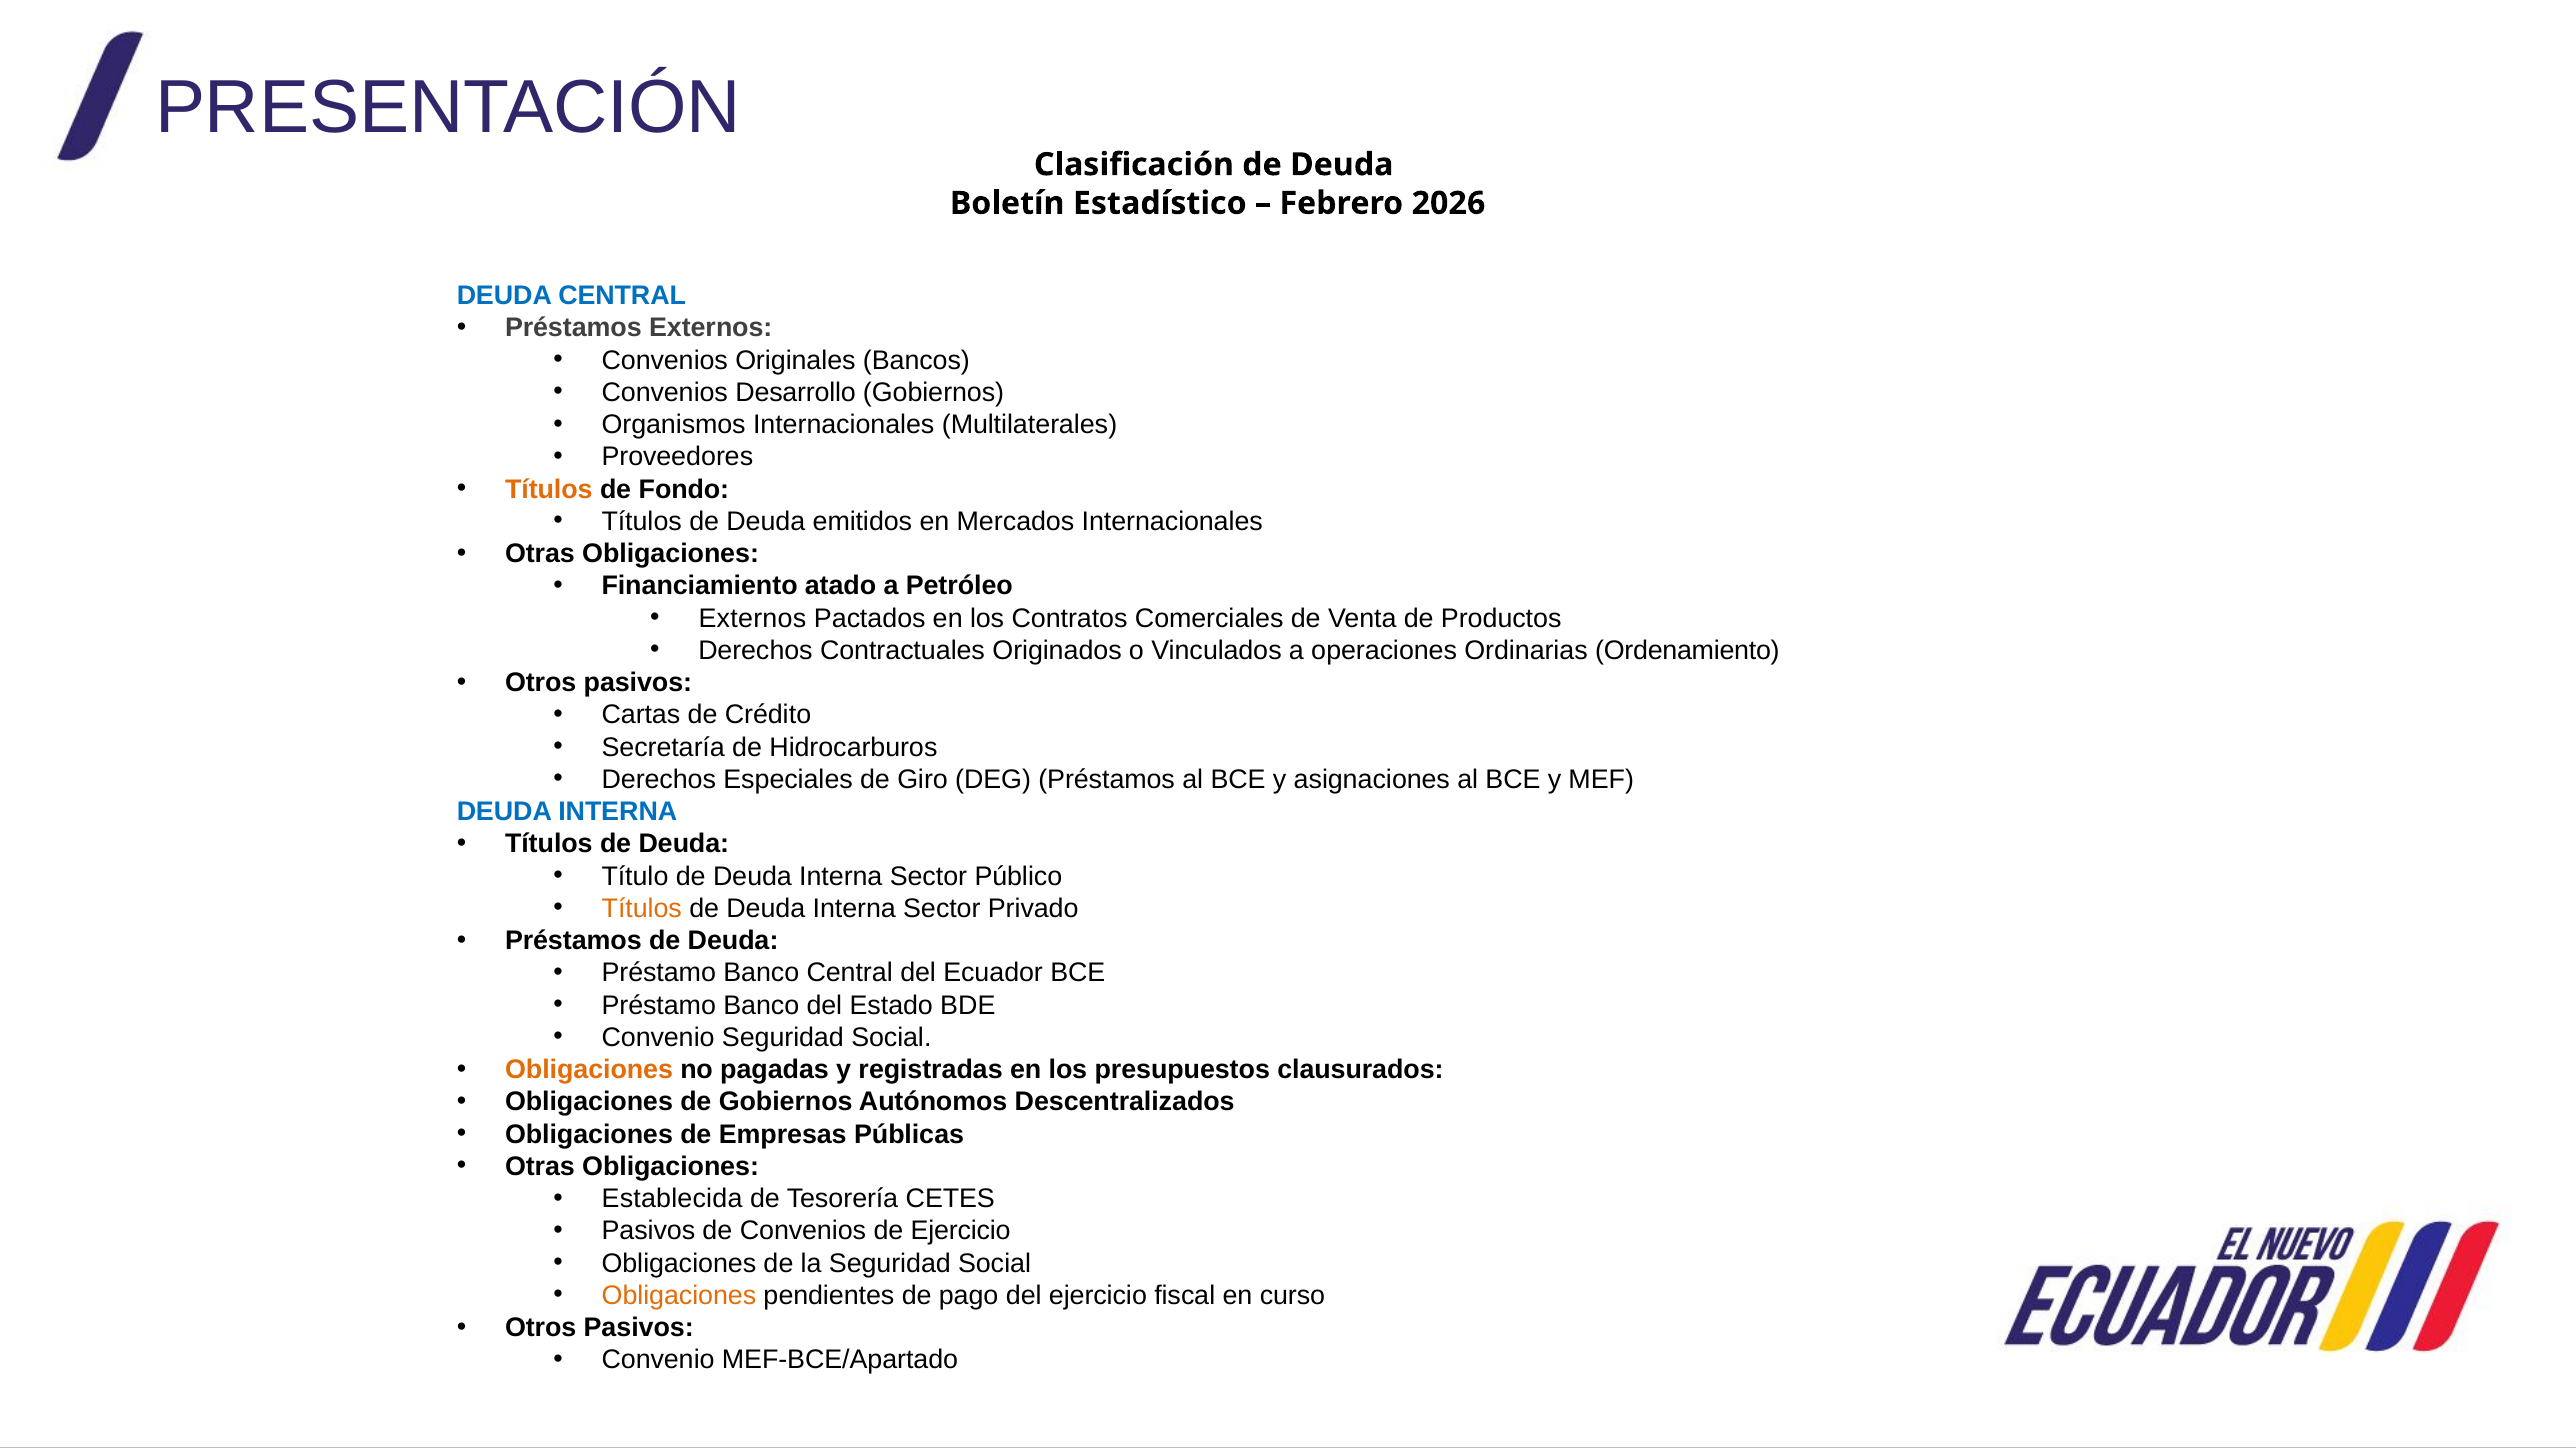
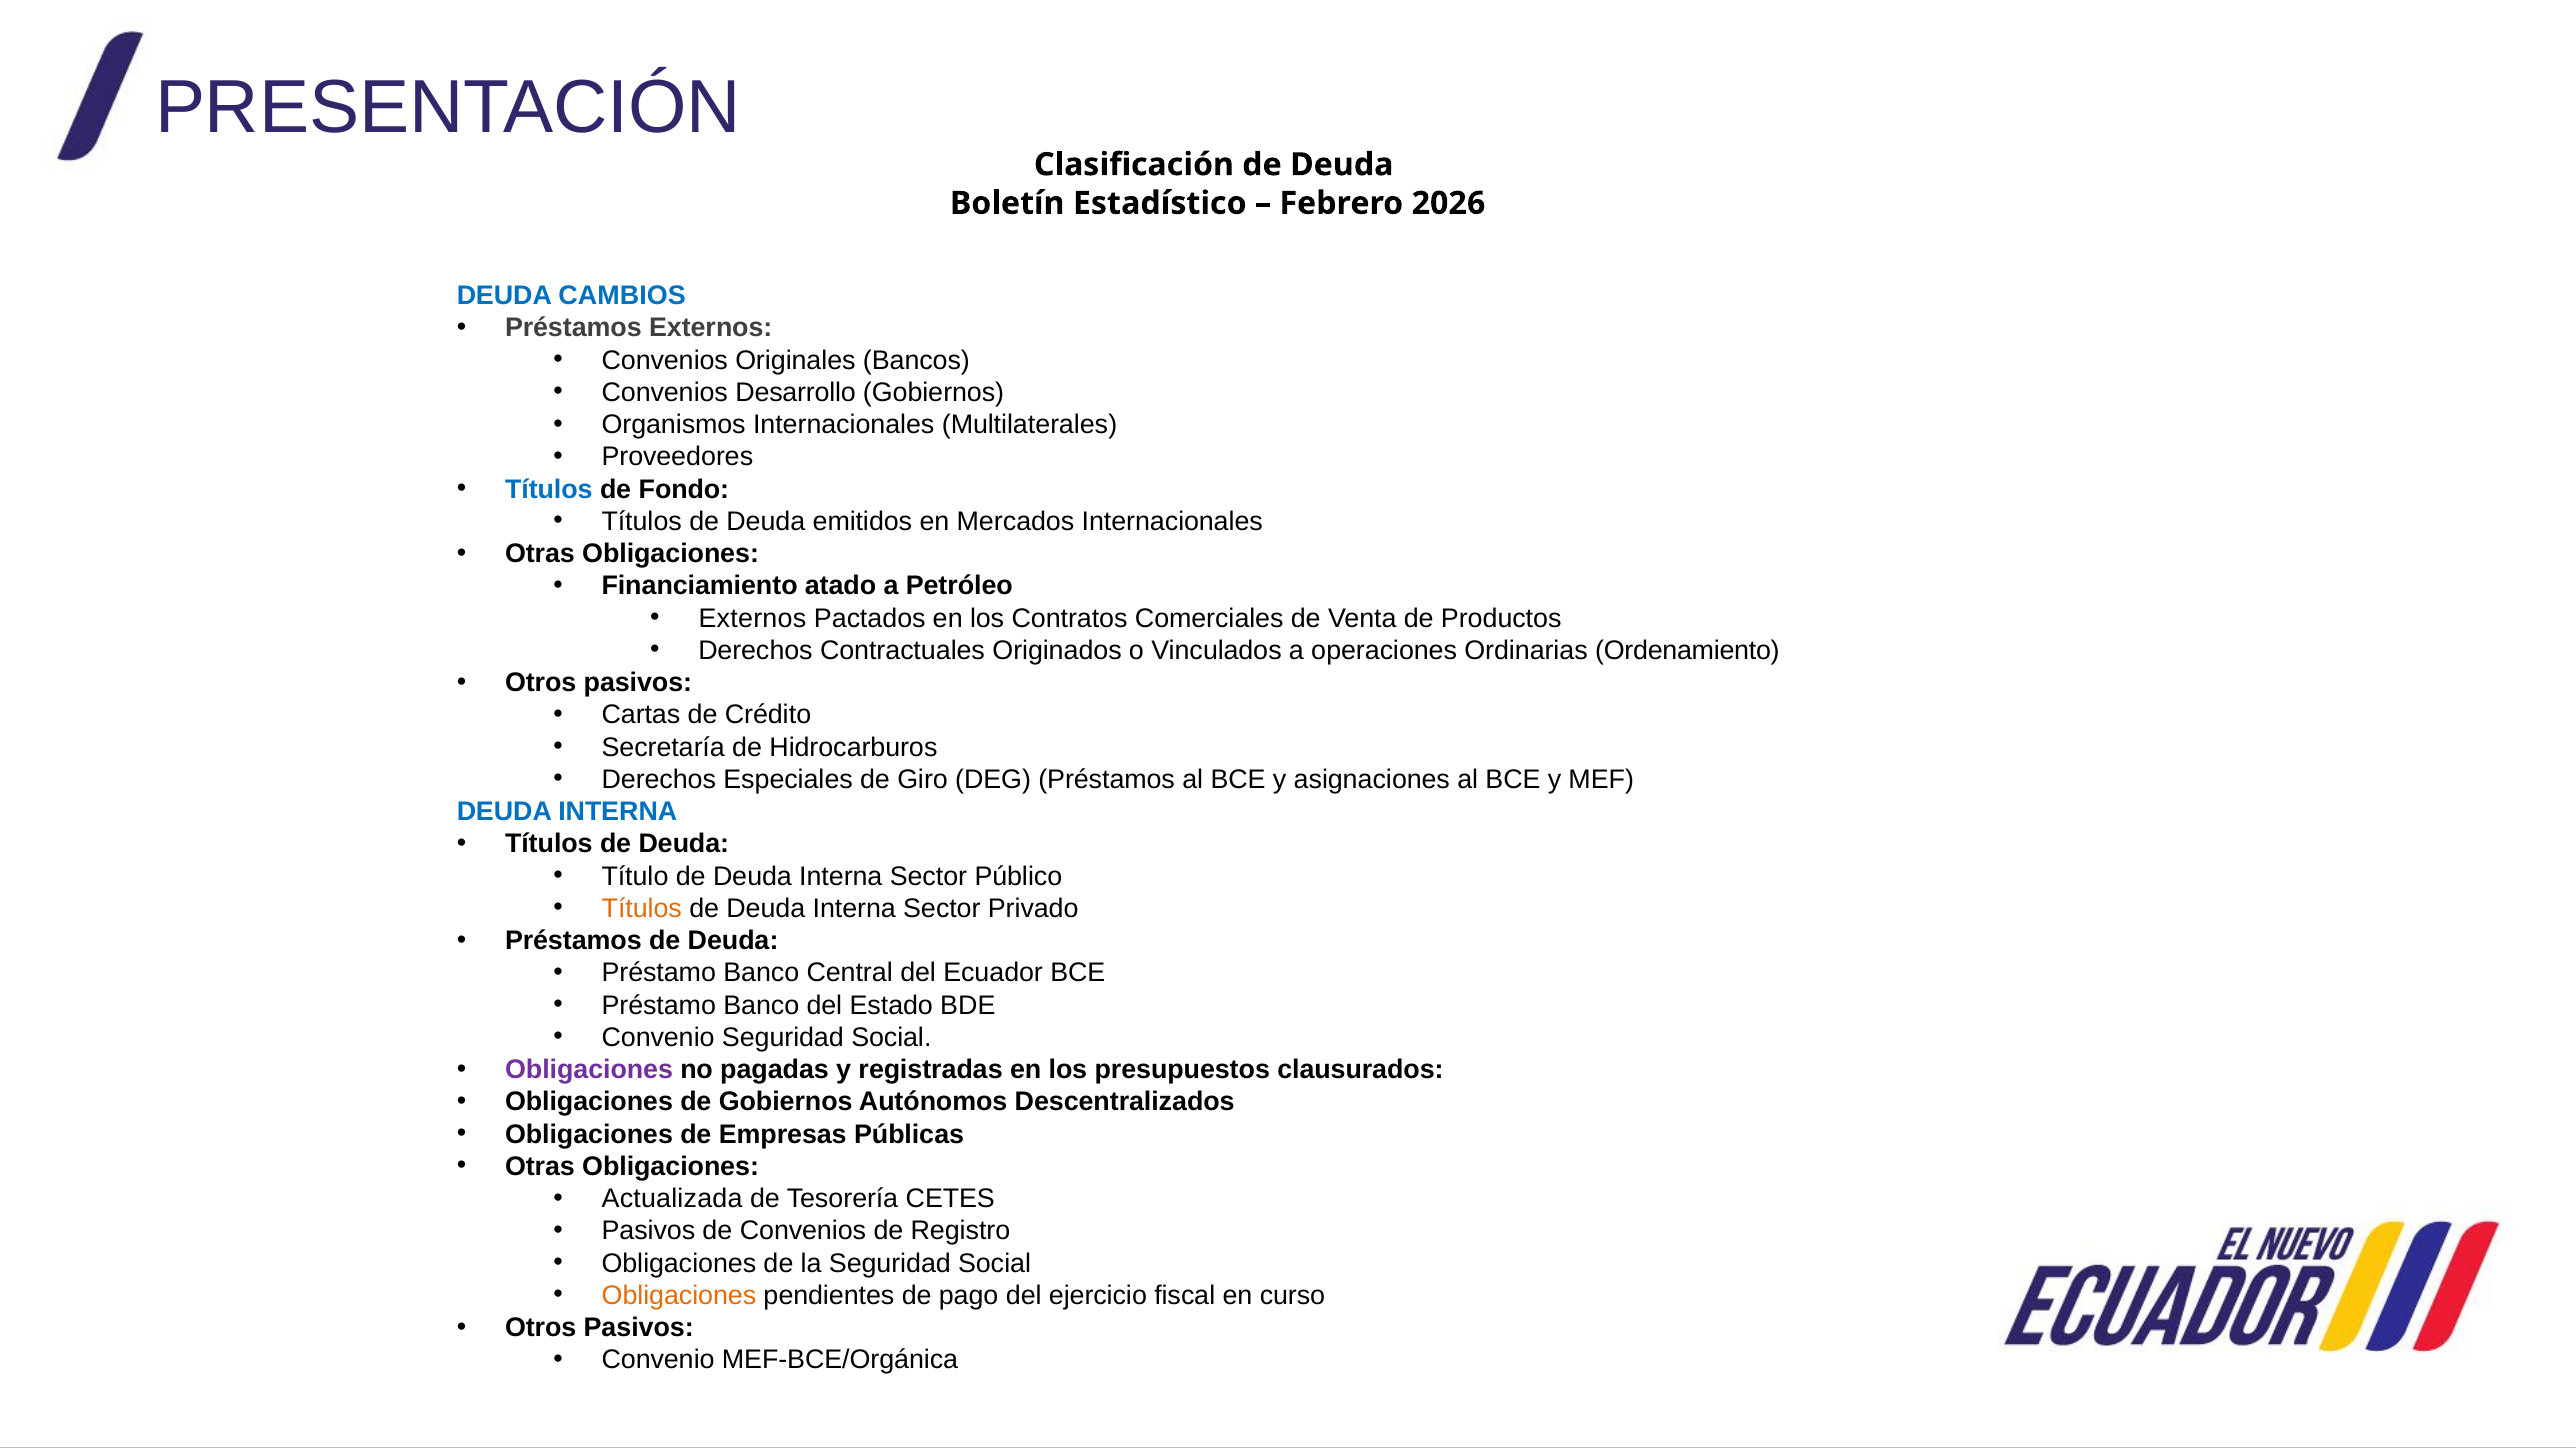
DEUDA CENTRAL: CENTRAL -> CAMBIOS
Títulos at (549, 489) colour: orange -> blue
Obligaciones at (589, 1070) colour: orange -> purple
Establecida: Establecida -> Actualizada
de Ejercicio: Ejercicio -> Registro
MEF-BCE/Apartado: MEF-BCE/Apartado -> MEF-BCE/Orgánica
